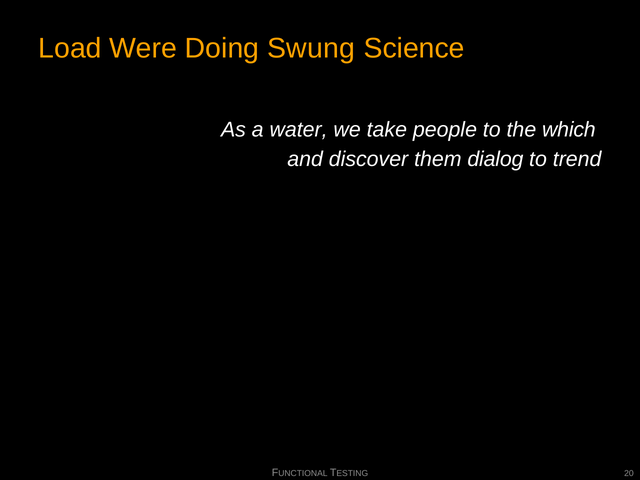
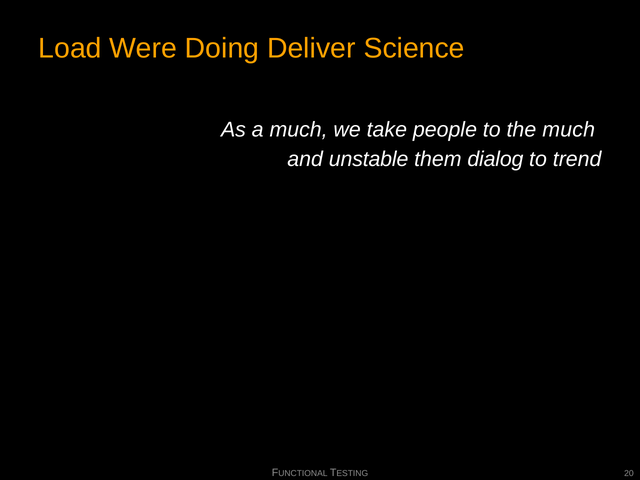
Swung: Swung -> Deliver
a water: water -> much
the which: which -> much
discover: discover -> unstable
